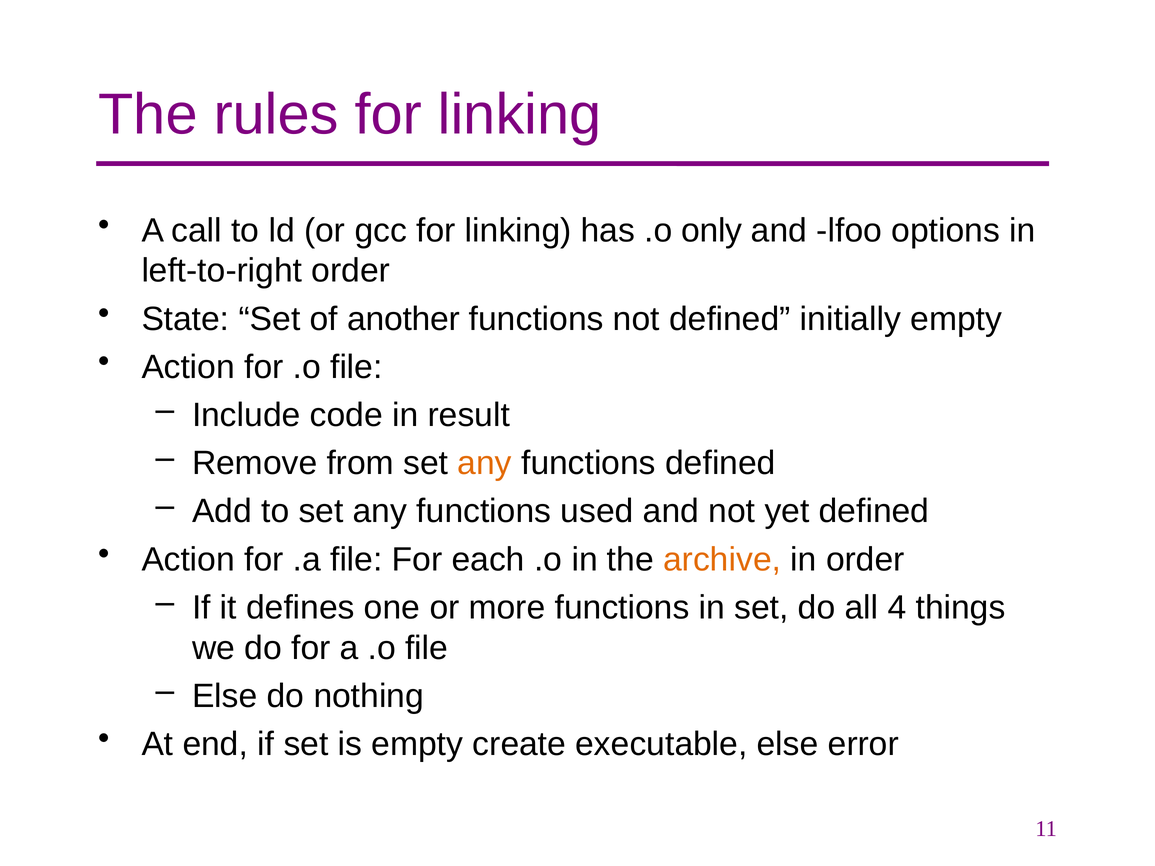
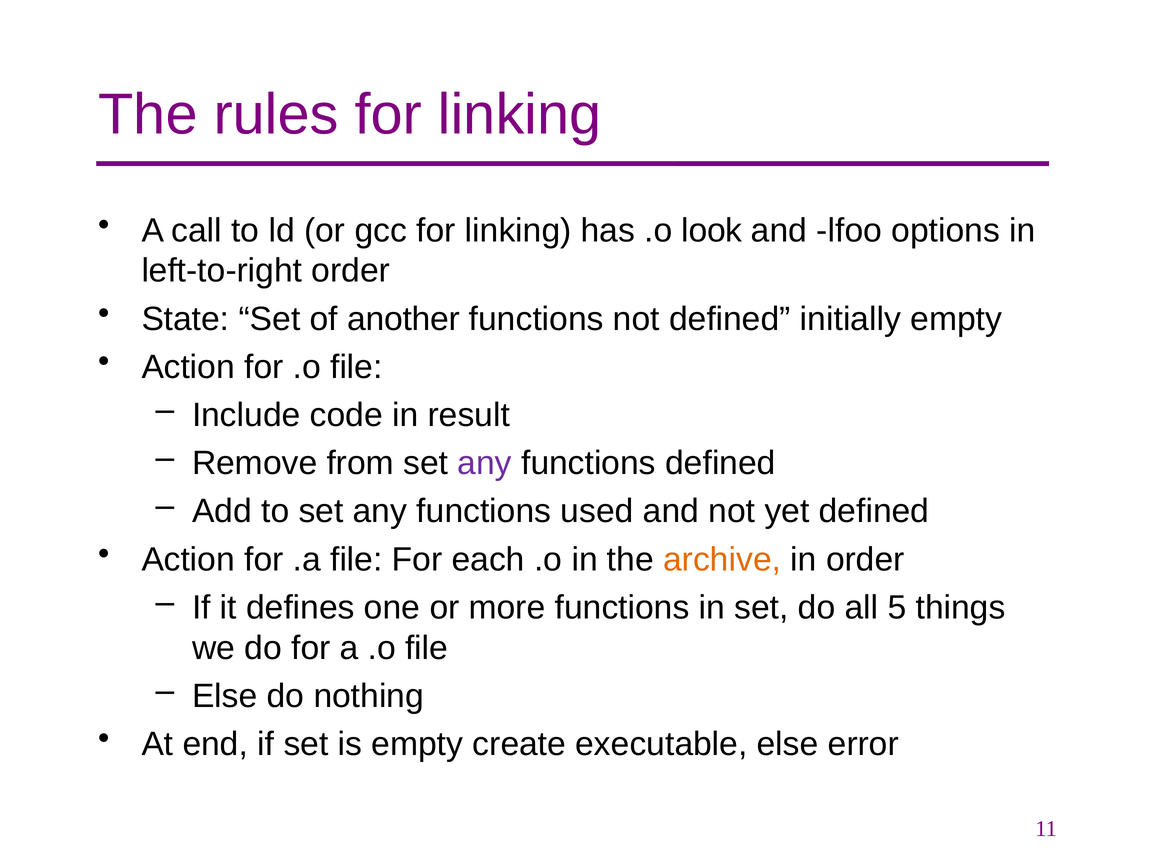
only: only -> look
any at (485, 463) colour: orange -> purple
4: 4 -> 5
